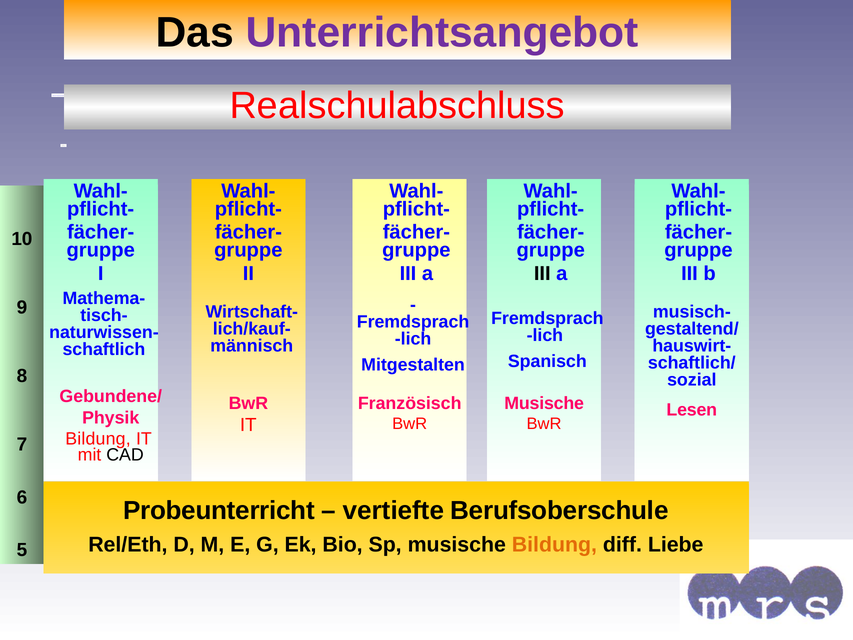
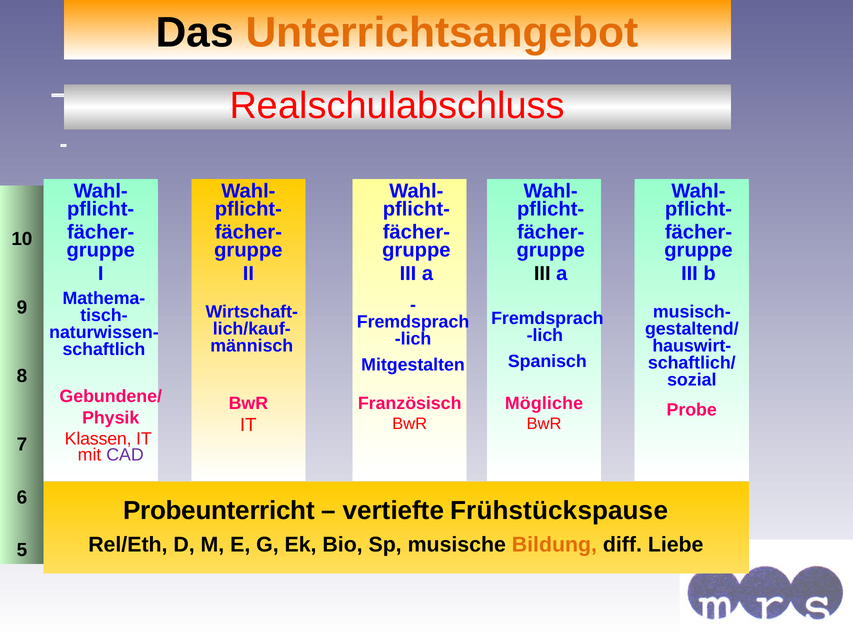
Unterrichtsangebot colour: purple -> orange
Musische at (544, 403): Musische -> Mögliche
Lesen: Lesen -> Probe
Bildung at (98, 439): Bildung -> Klassen
CAD colour: black -> purple
Berufsoberschule: Berufsoberschule -> Frühstückspause
